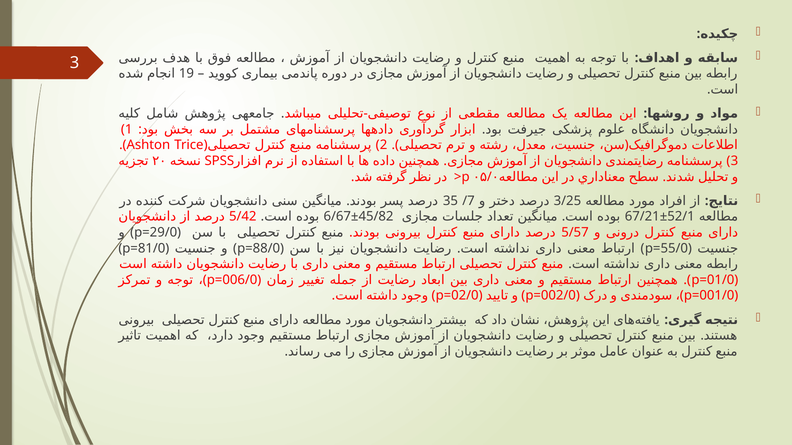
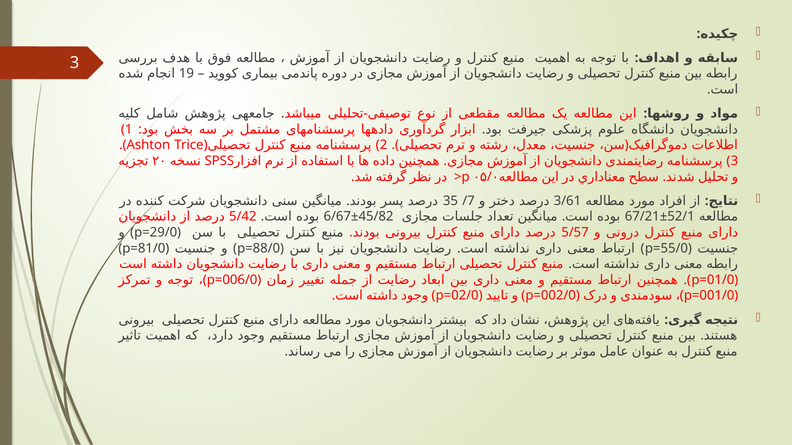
3/25: 3/25 -> 3/61
